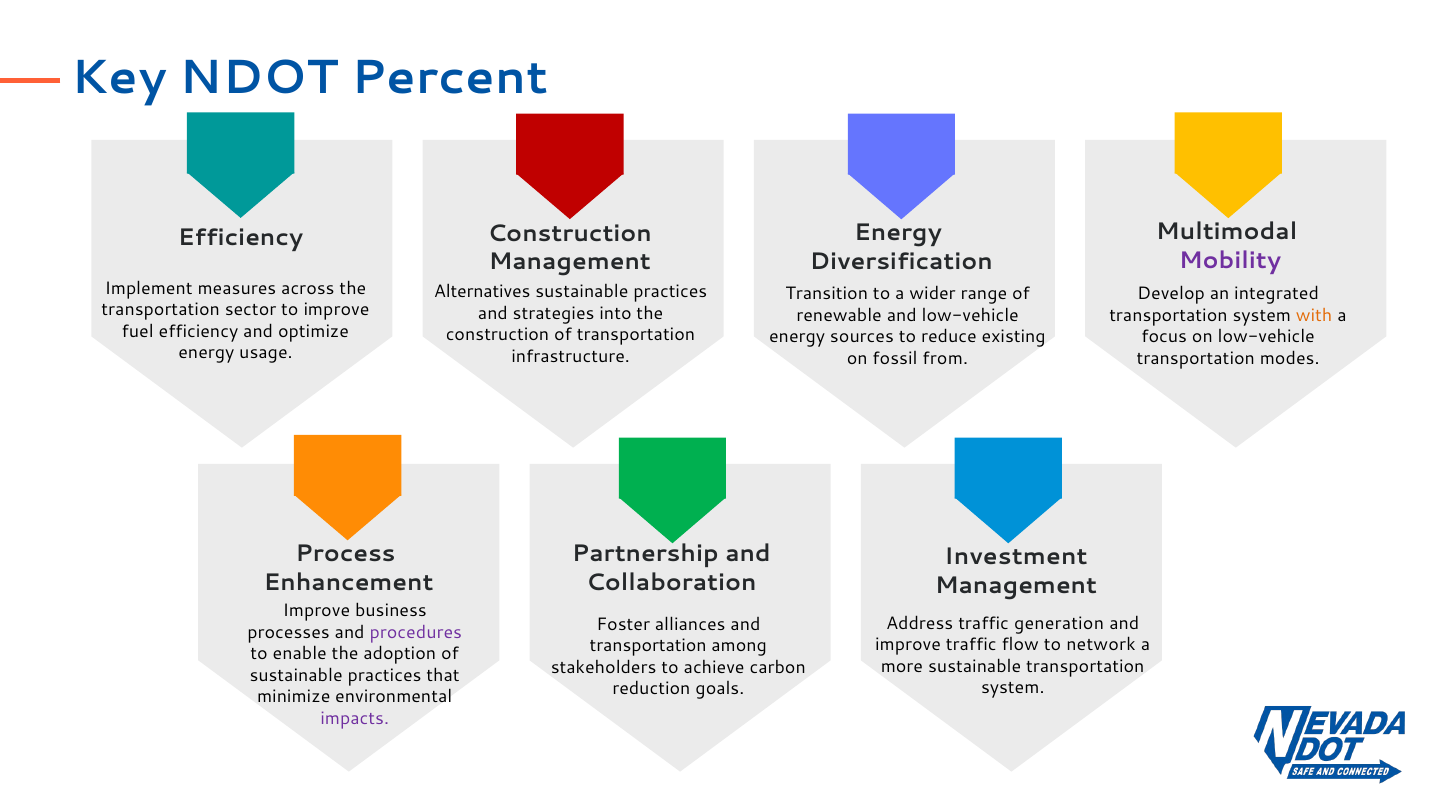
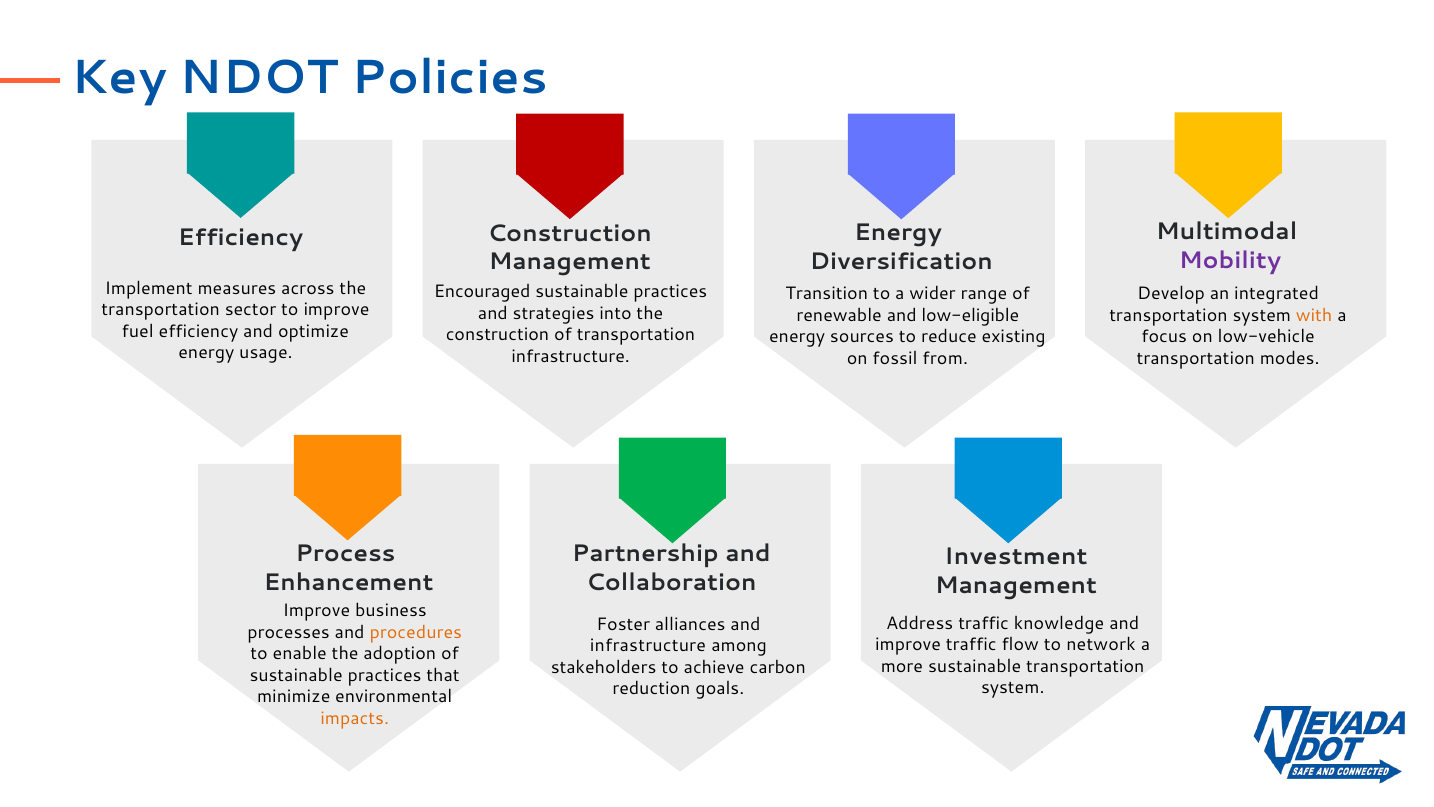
Percent: Percent -> Policies
Alternatives: Alternatives -> Encouraged
and low-vehicle: low-vehicle -> low-eligible
generation: generation -> knowledge
procedures colour: purple -> orange
transportation at (648, 646): transportation -> infrastructure
impacts colour: purple -> orange
